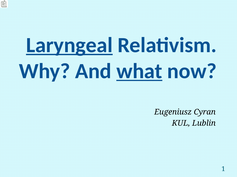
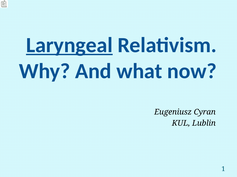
what underline: present -> none
